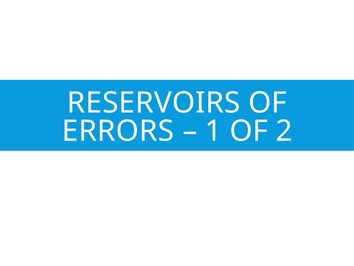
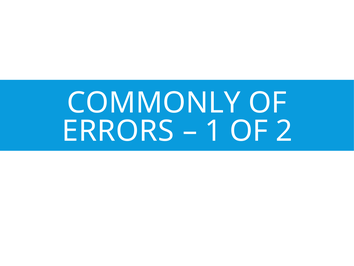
RESERVOIRS: RESERVOIRS -> COMMONLY
